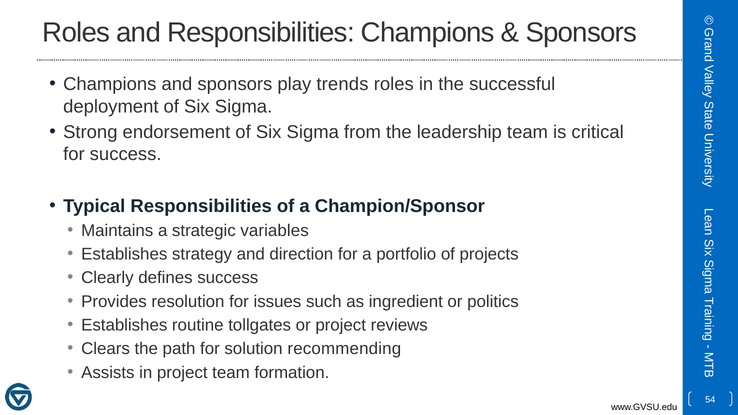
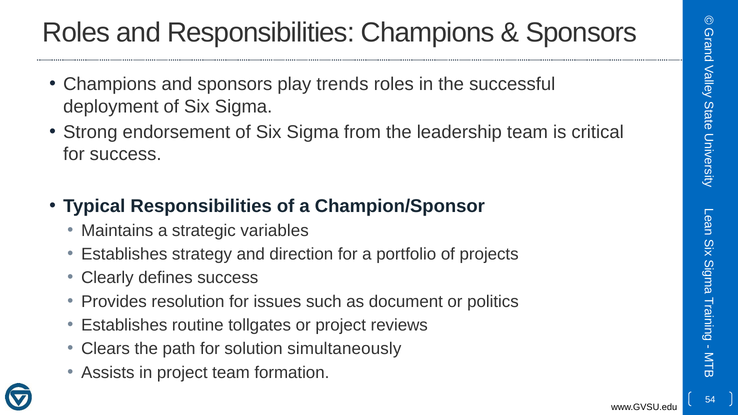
ingredient: ingredient -> document
recommending: recommending -> simultaneously
